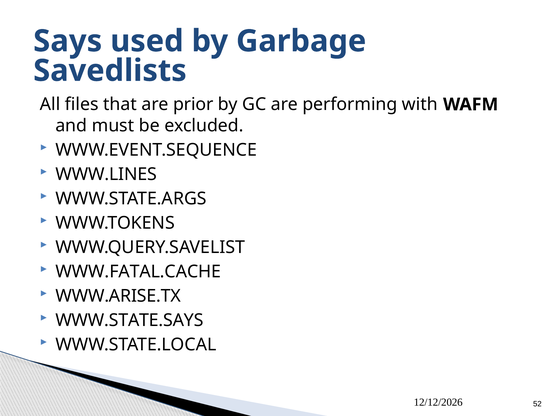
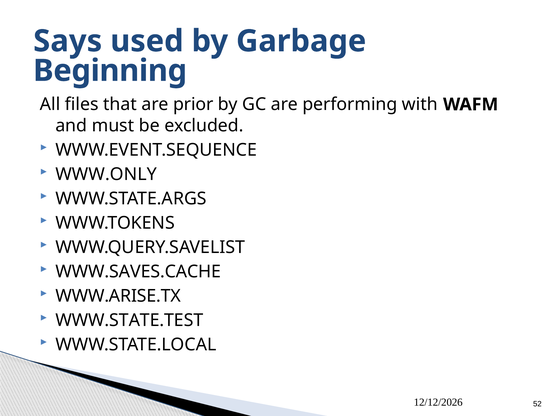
Savedlists: Savedlists -> Beginning
WWW.LINES: WWW.LINES -> WWW.ONLY
WWW.FATAL.CACHE: WWW.FATAL.CACHE -> WWW.SAVES.CACHE
WWW.STATE.SAYS: WWW.STATE.SAYS -> WWW.STATE.TEST
